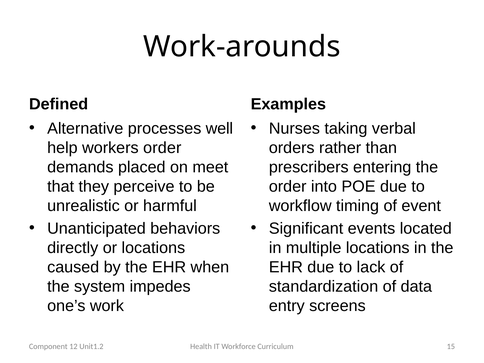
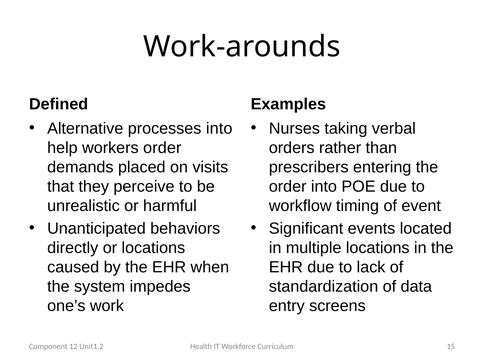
processes well: well -> into
meet: meet -> visits
